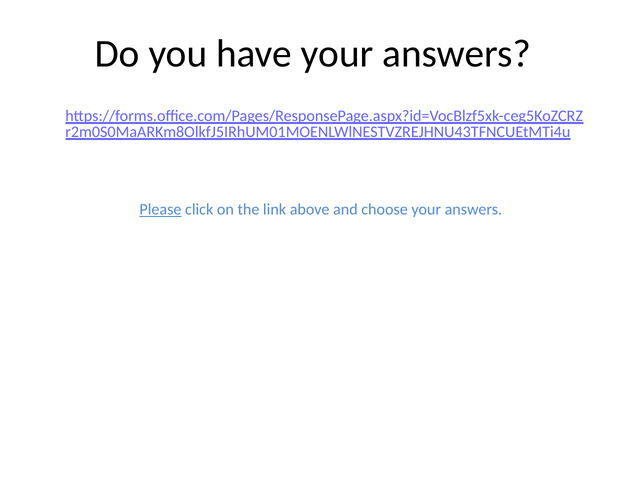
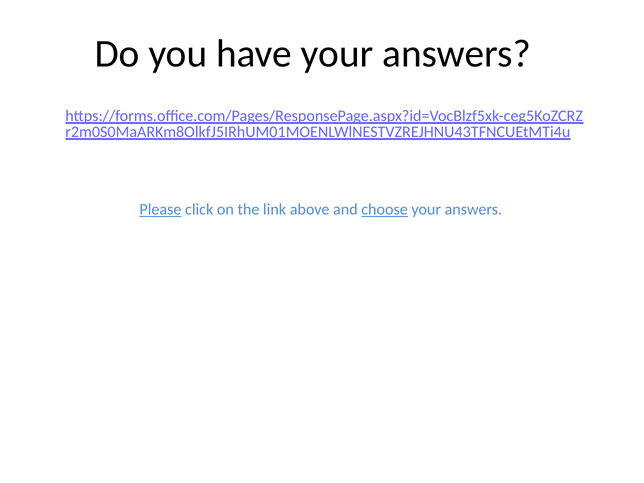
choose underline: none -> present
